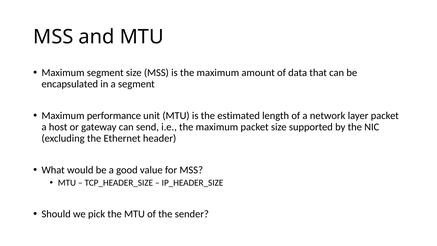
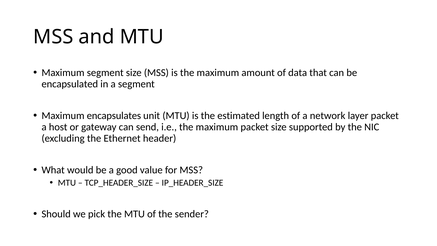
performance: performance -> encapsulates
